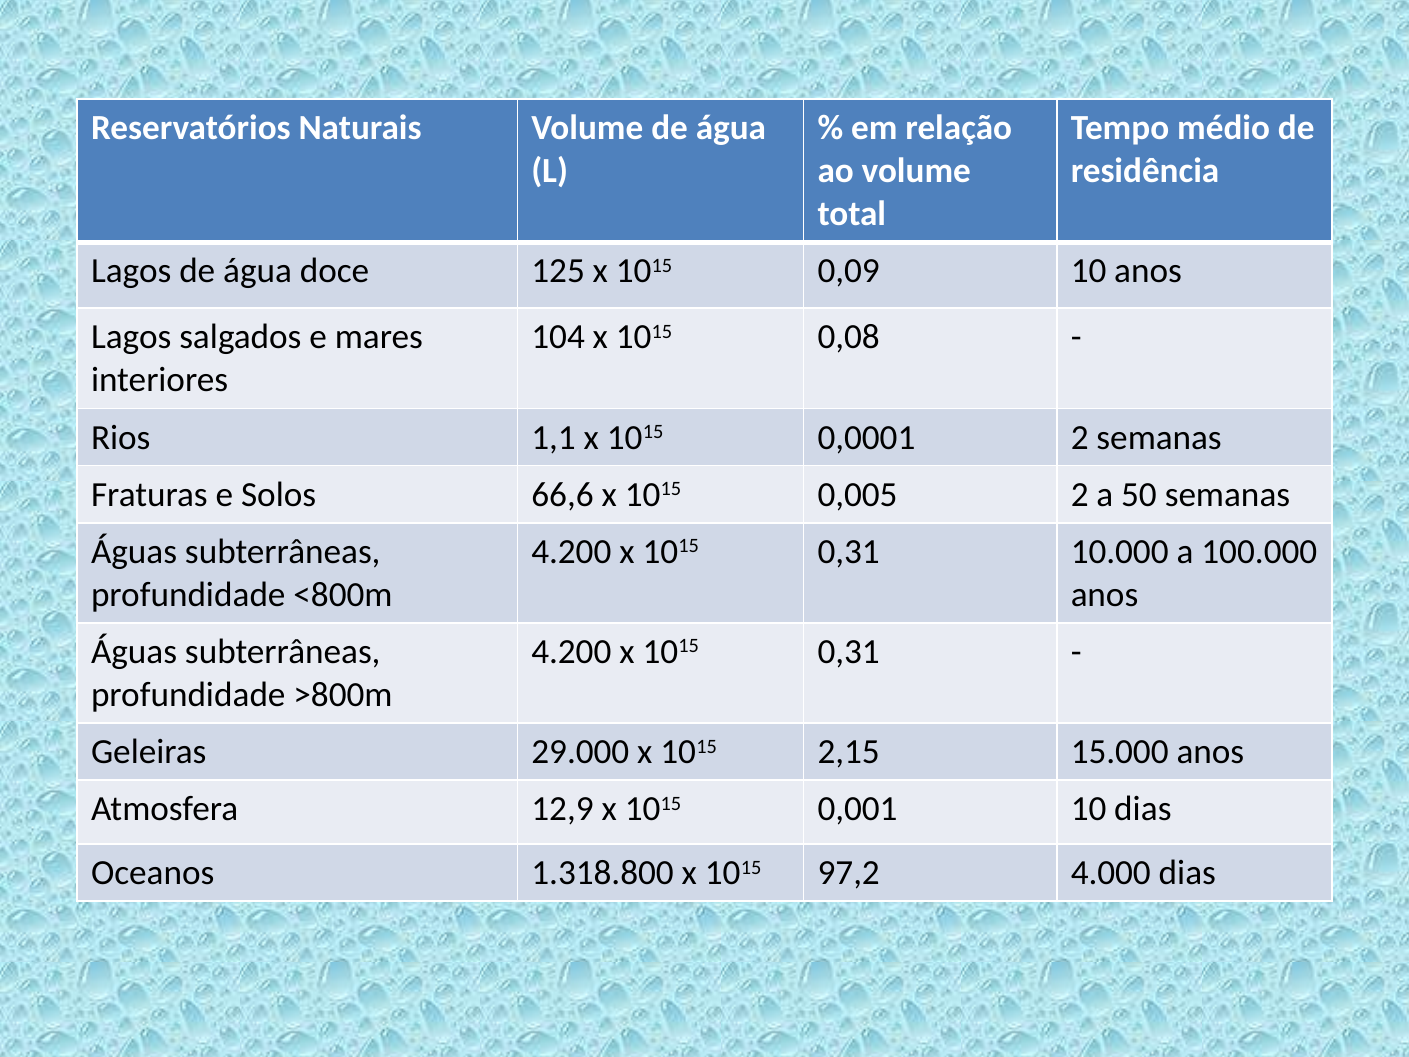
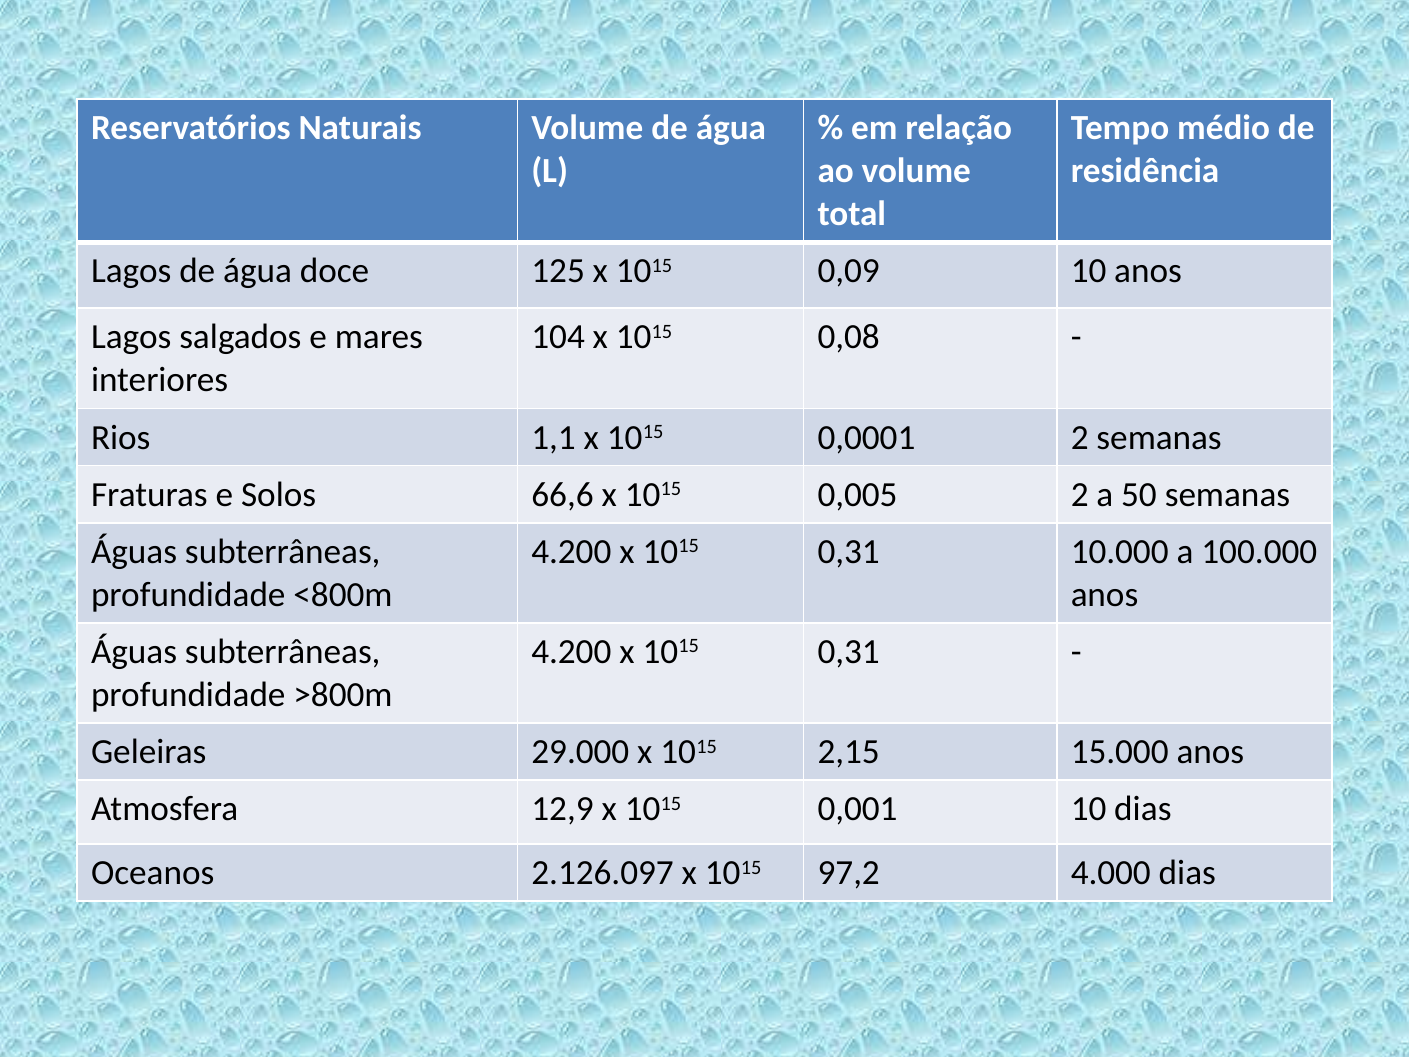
1.318.800: 1.318.800 -> 2.126.097
